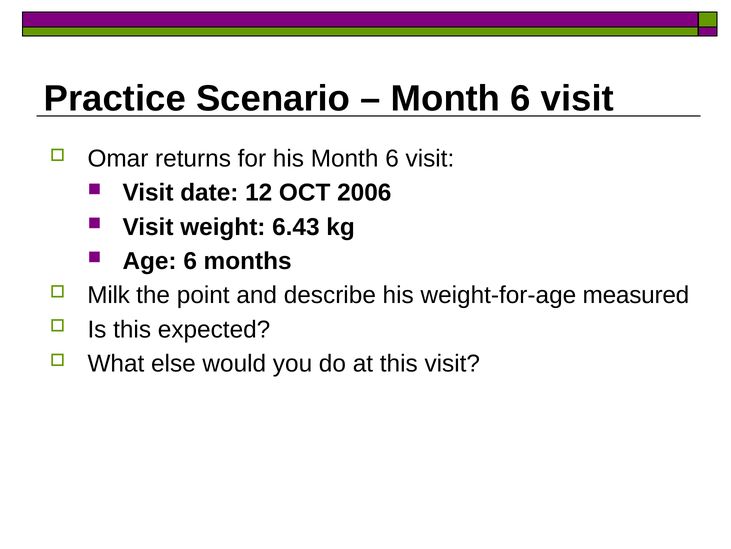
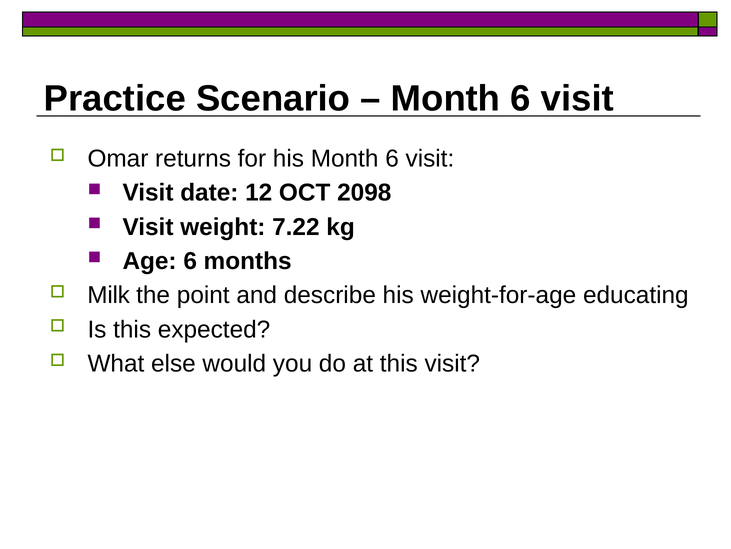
2006: 2006 -> 2098
6.43: 6.43 -> 7.22
measured: measured -> educating
